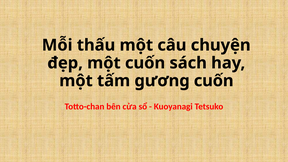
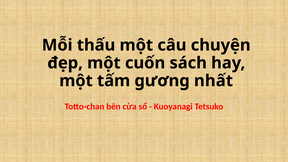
gương cuốn: cuốn -> nhất
